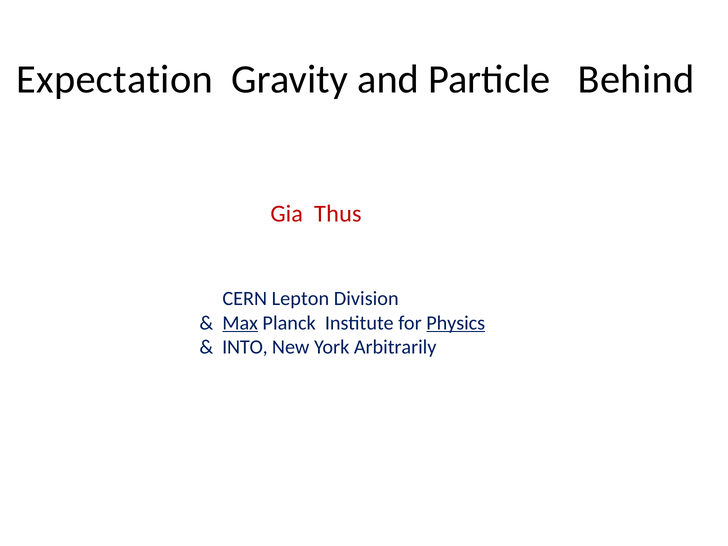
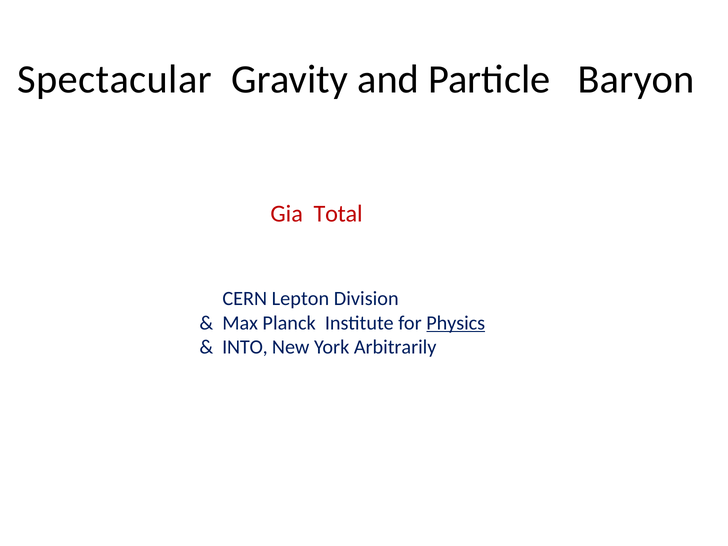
Expectation: Expectation -> Spectacular
Behind: Behind -> Baryon
Thus: Thus -> Total
Max underline: present -> none
